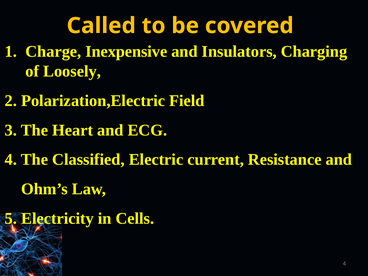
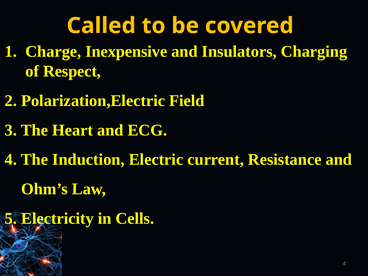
Loosely: Loosely -> Respect
Classified: Classified -> Induction
